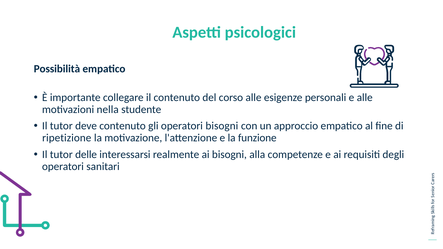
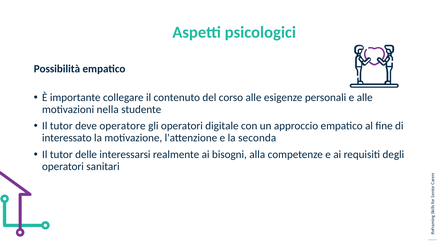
deve contenuto: contenuto -> operatore
operatori bisogni: bisogni -> digitale
ripetizione: ripetizione -> interessato
funzione: funzione -> seconda
